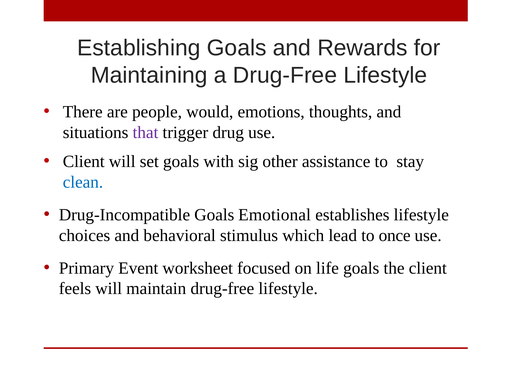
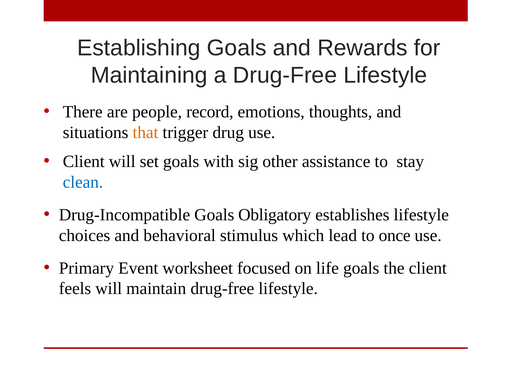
would: would -> record
that colour: purple -> orange
Emotional: Emotional -> Obligatory
